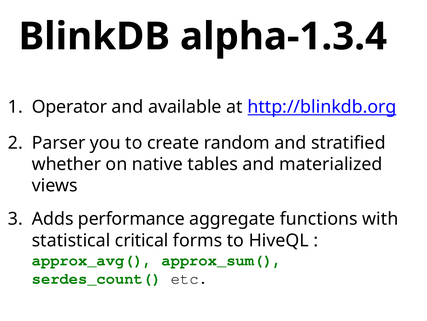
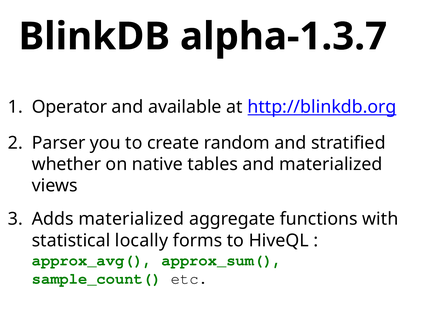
alpha-1.3.4: alpha-1.3.4 -> alpha-1.3.7
Adds performance: performance -> materialized
critical: critical -> locally
serdes_count(: serdes_count( -> sample_count(
